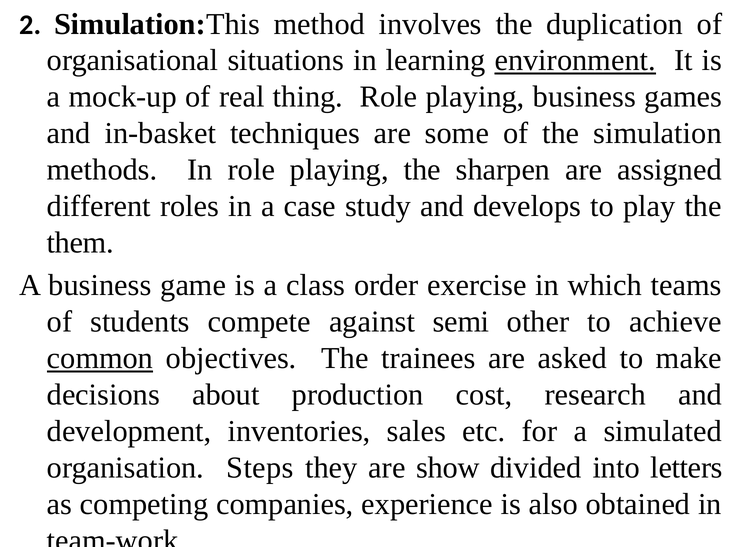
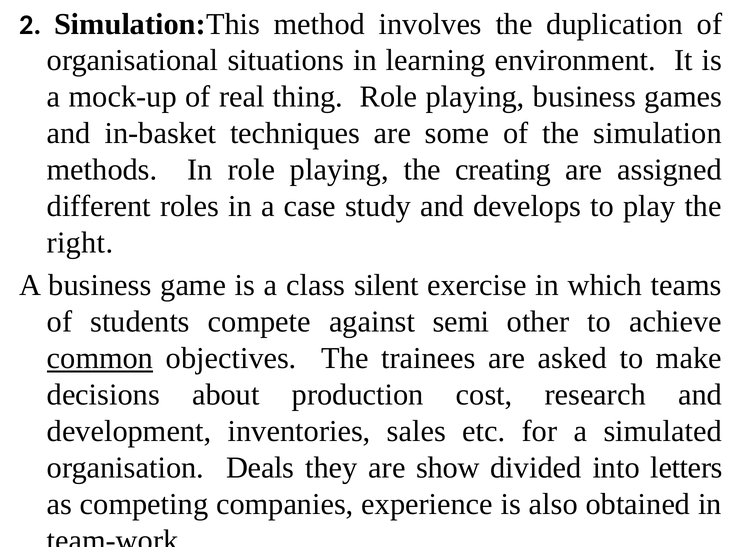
environment underline: present -> none
sharpen: sharpen -> creating
them: them -> right
order: order -> silent
Steps: Steps -> Deals
